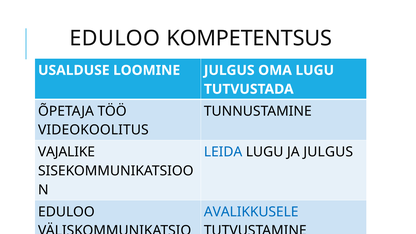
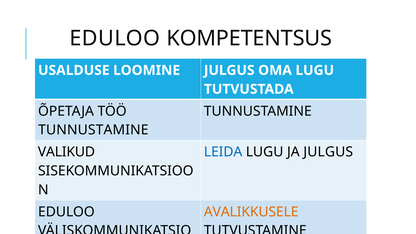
VIDEOKOOLITUS at (93, 130): VIDEOKOOLITUS -> TUNNUSTAMINE
VAJALIKE: VAJALIKE -> VALIKUD
AVALIKKUSELE colour: blue -> orange
